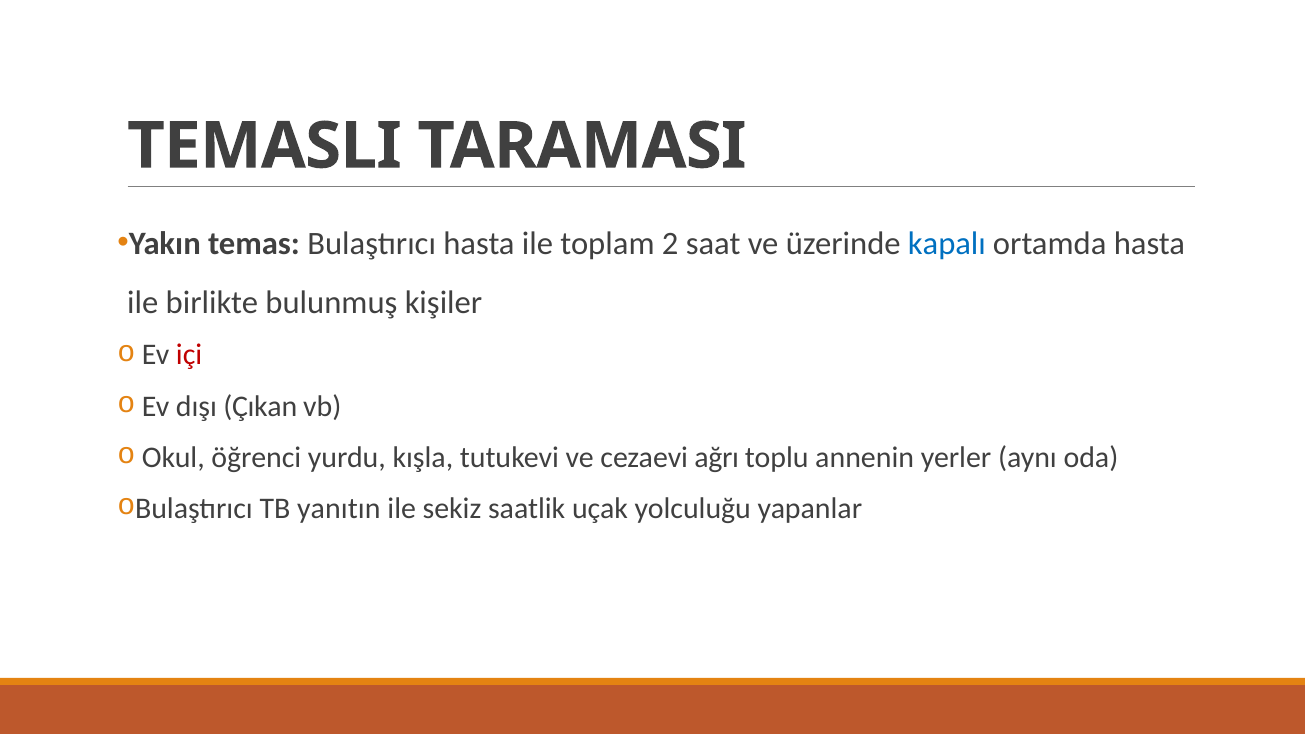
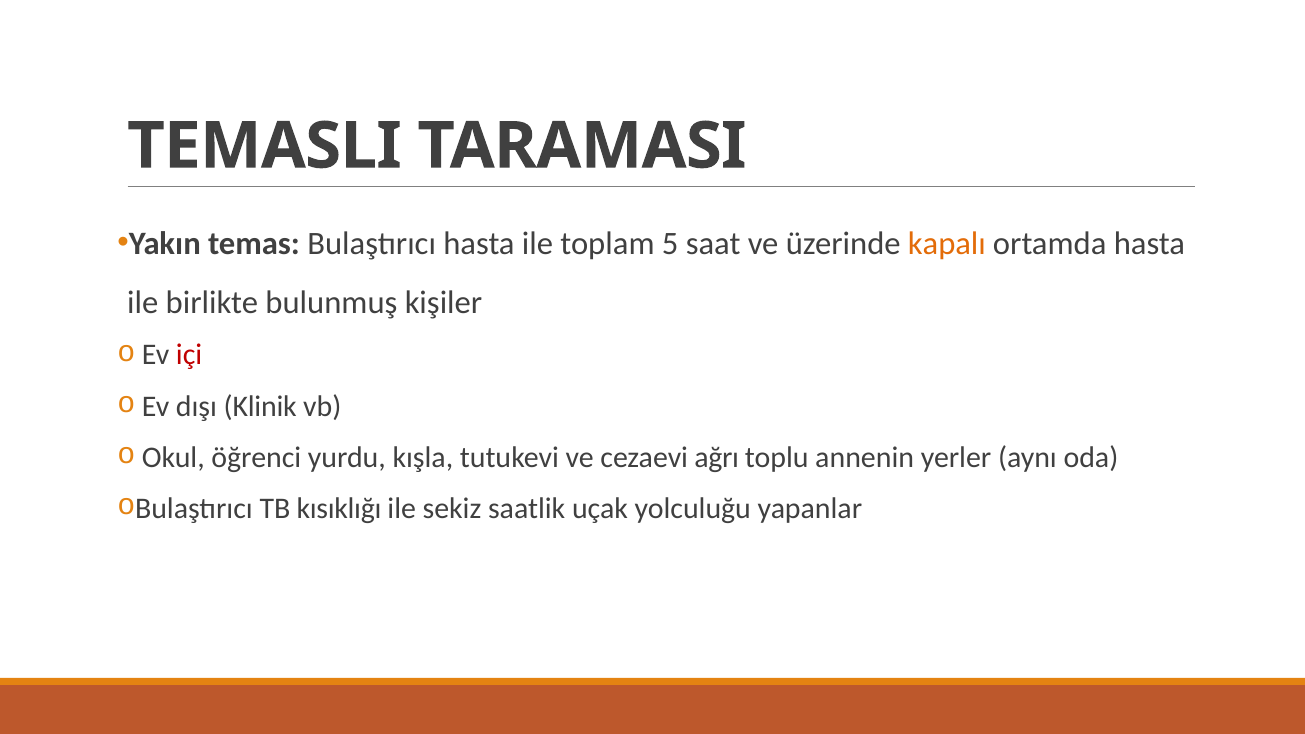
2: 2 -> 5
kapalı colour: blue -> orange
Çıkan: Çıkan -> Klinik
yanıtın: yanıtın -> kısıklığı
